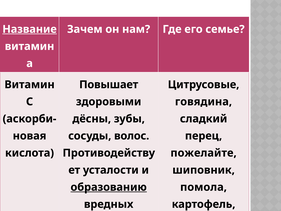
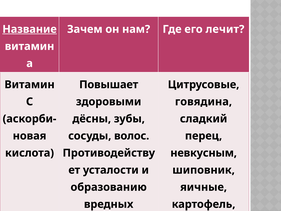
семье: семье -> лечит
пожелайте: пожелайте -> невкусным
образованию underline: present -> none
помола: помола -> яичные
